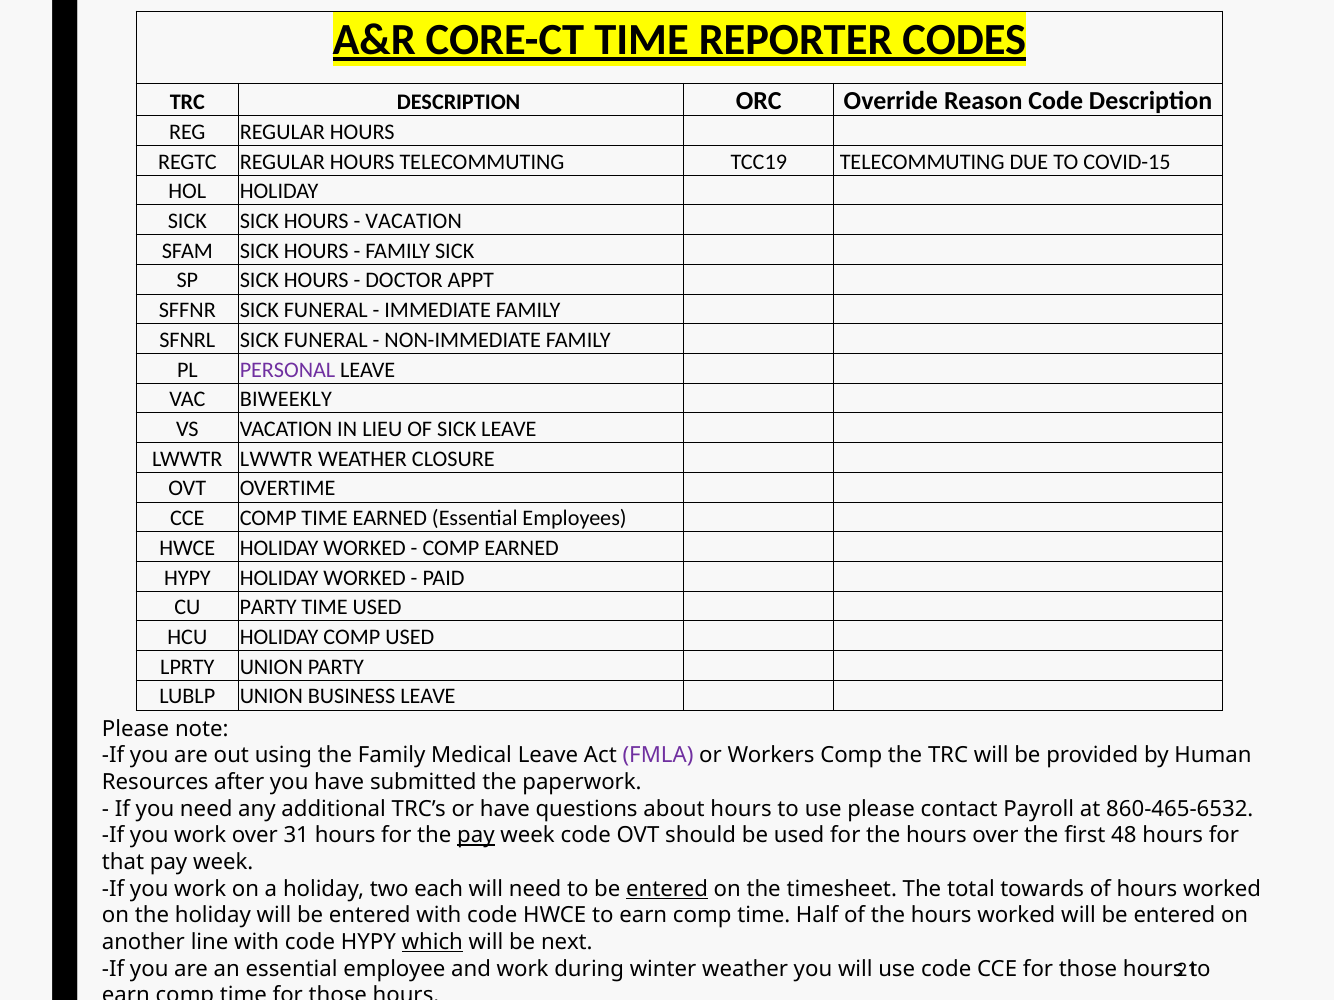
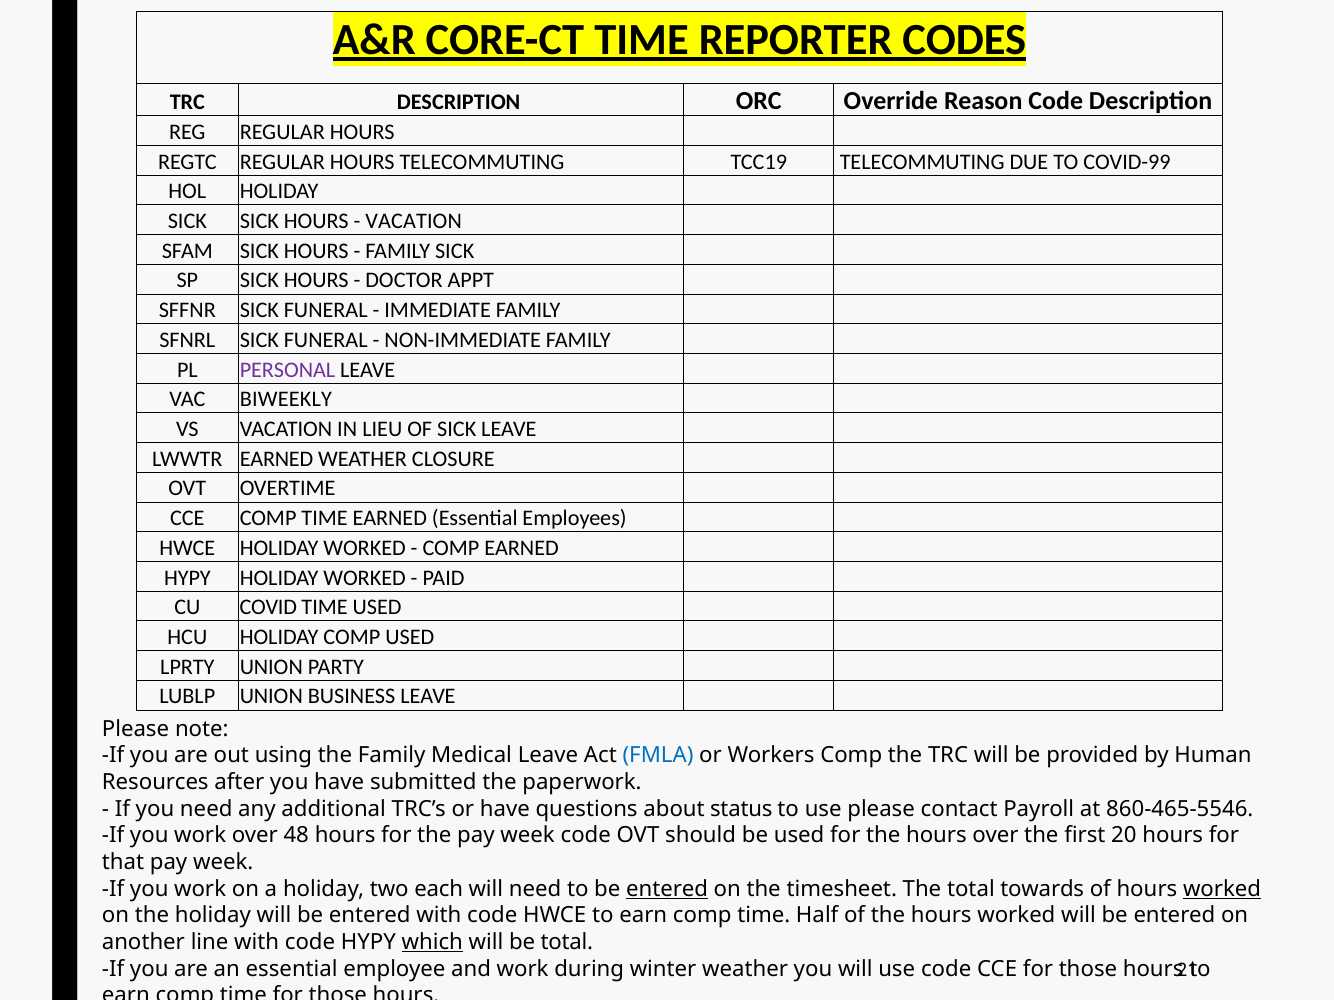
COVID-15: COVID-15 -> COVID-99
LWWTR LWWTR: LWWTR -> EARNED
CU PARTY: PARTY -> COVID
FMLA colour: purple -> blue
about hours: hours -> status
860-465-6532: 860-465-6532 -> 860-465-5546
31: 31 -> 48
pay at (476, 836) underline: present -> none
48: 48 -> 20
worked at (1222, 889) underline: none -> present
be next: next -> total
